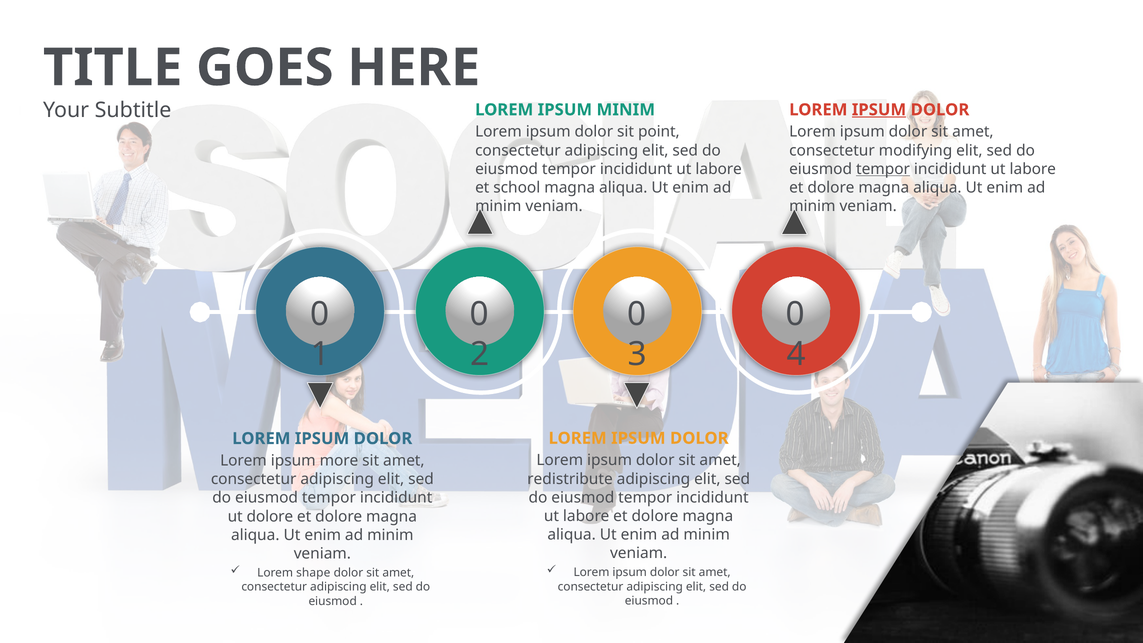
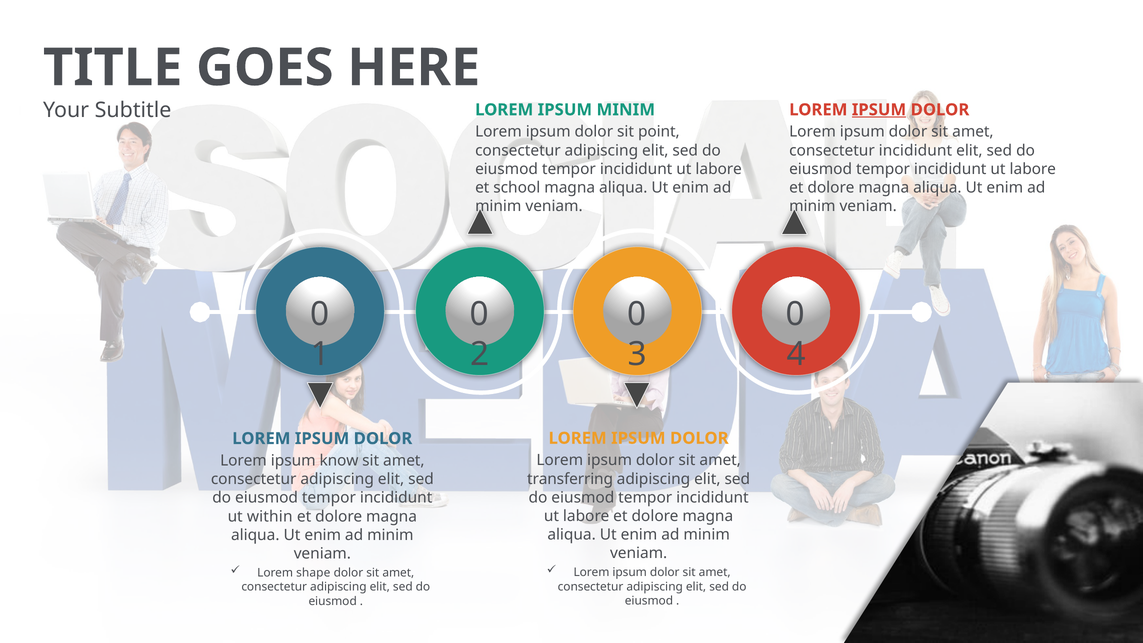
consectetur modifying: modifying -> incididunt
tempor at (883, 169) underline: present -> none
more: more -> know
redistribute: redistribute -> transferring
ut dolore: dolore -> within
